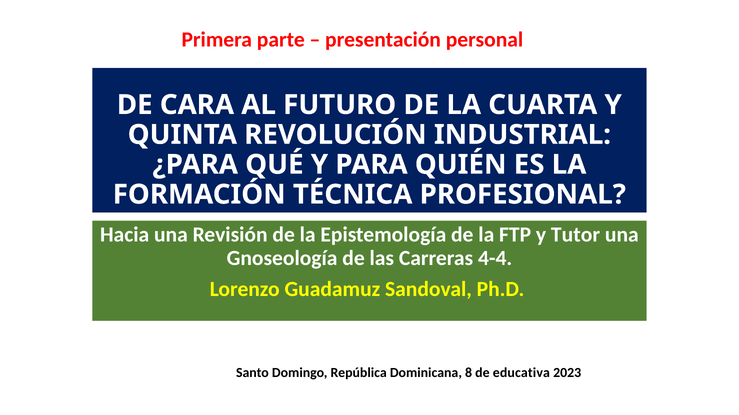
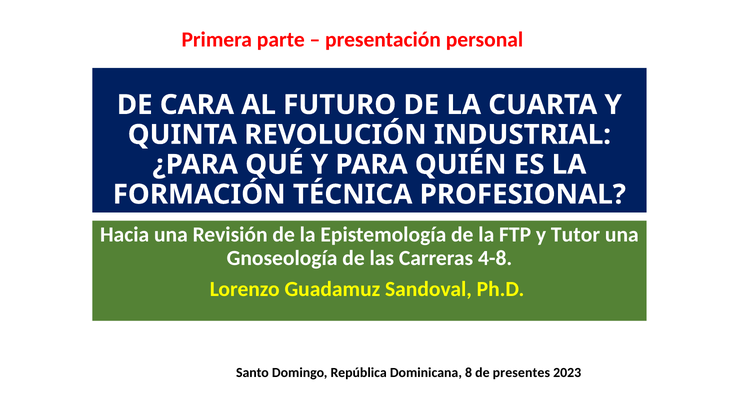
4-4: 4-4 -> 4-8
educativa: educativa -> presentes
